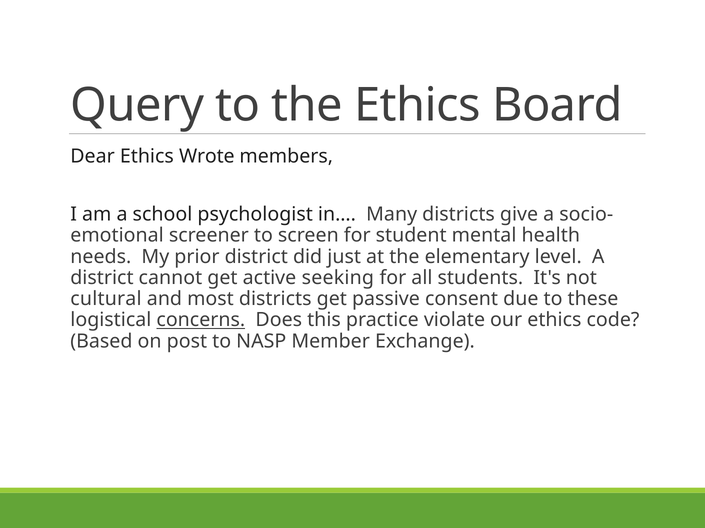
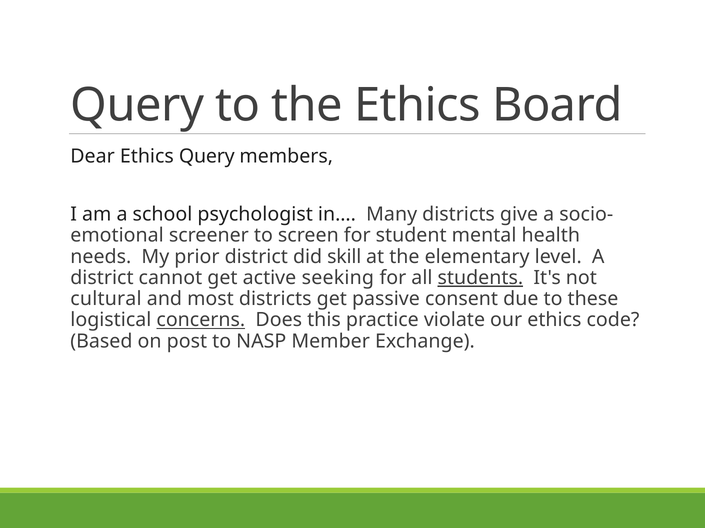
Ethics Wrote: Wrote -> Query
just: just -> skill
students underline: none -> present
